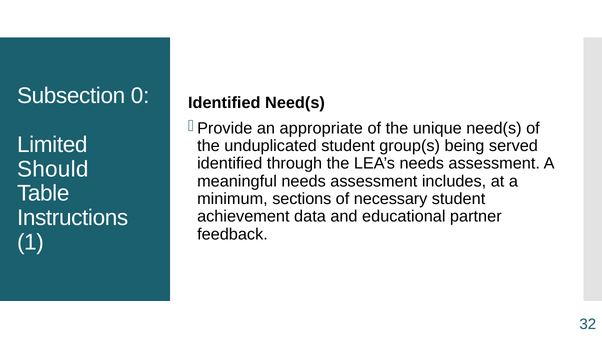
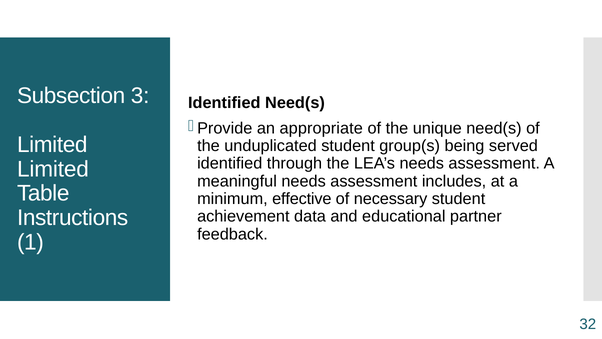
0: 0 -> 3
Should at (53, 169): Should -> Limited
sections: sections -> effective
